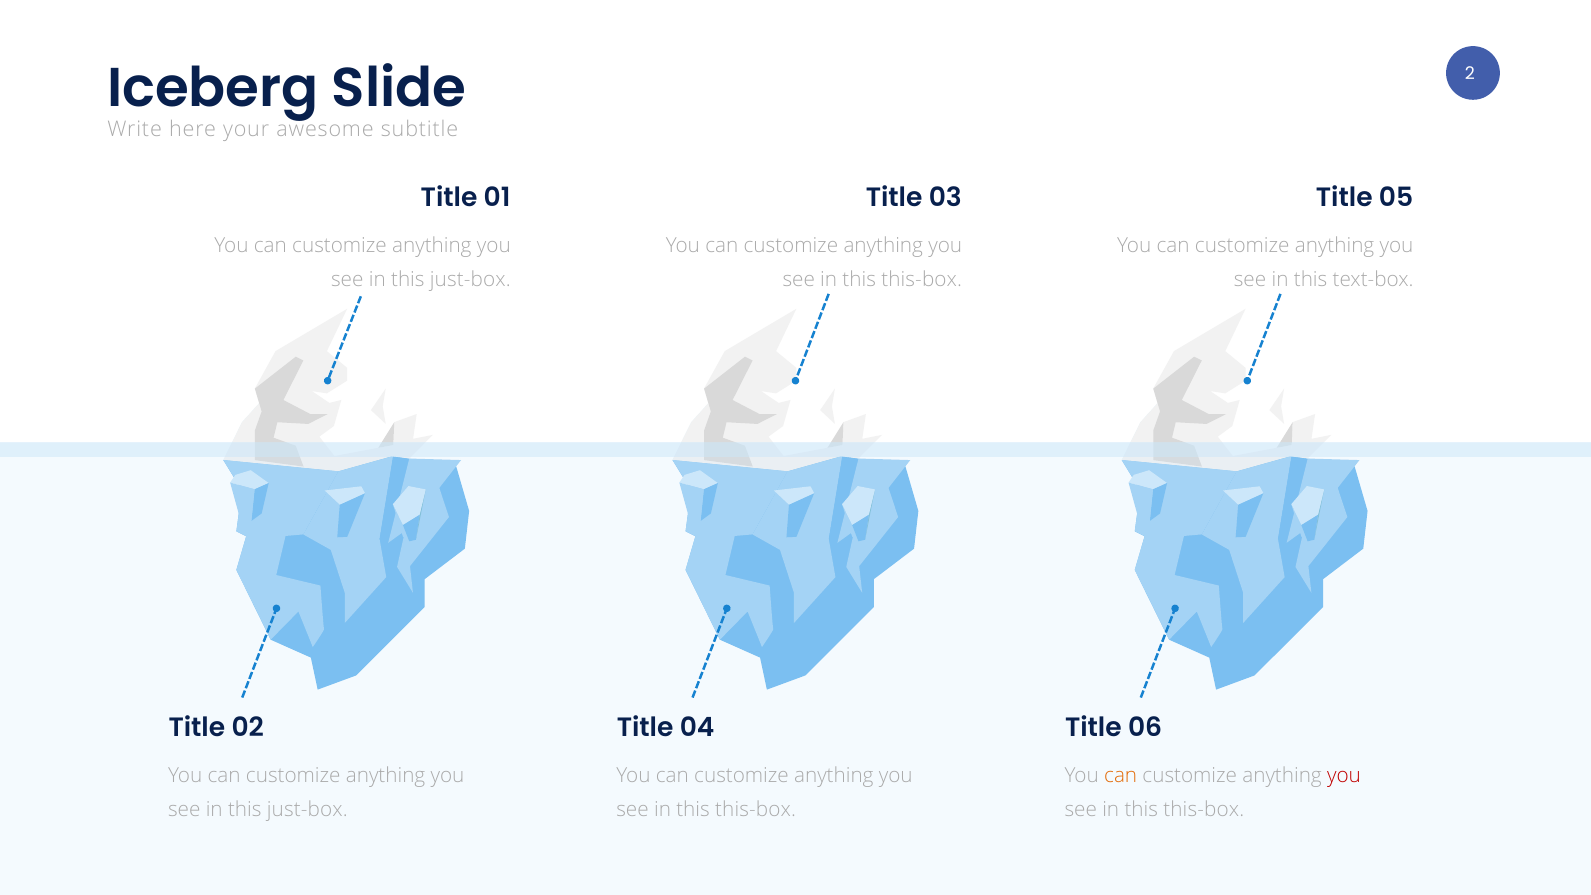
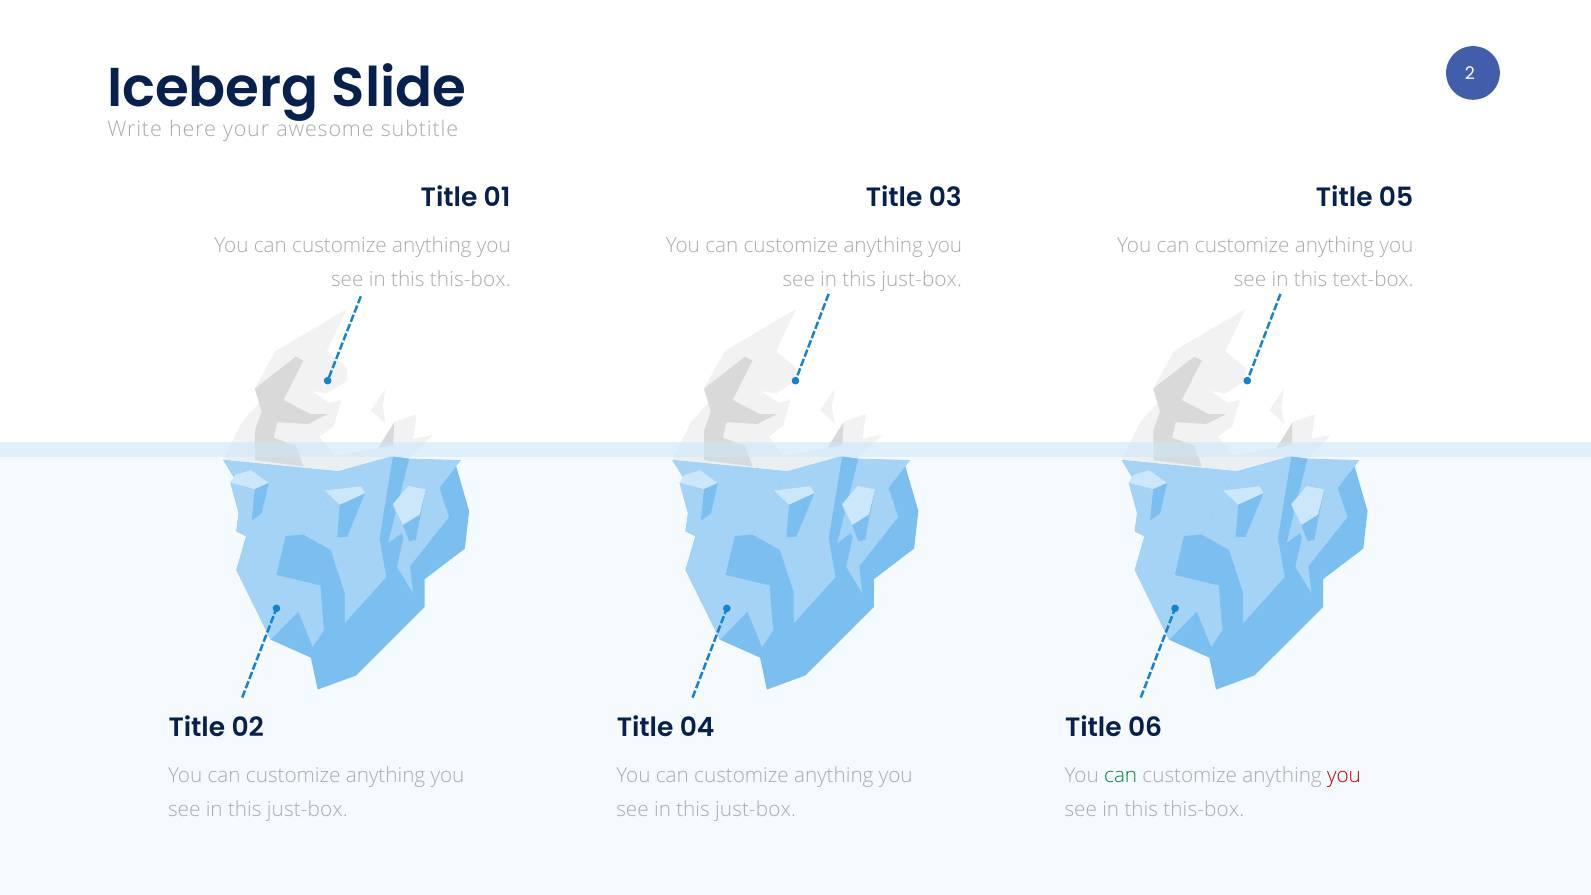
just-box at (470, 279): just-box -> this-box
this-box at (922, 279): this-box -> just-box
can at (1121, 776) colour: orange -> green
this-box at (756, 810): this-box -> just-box
